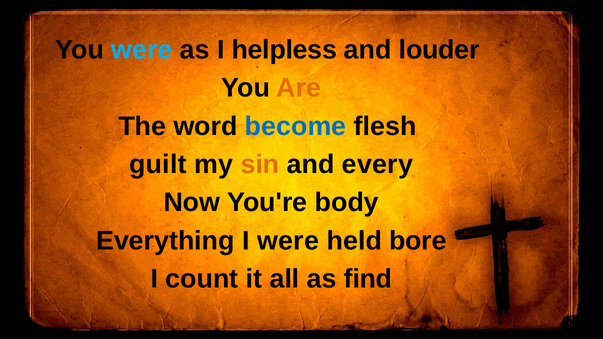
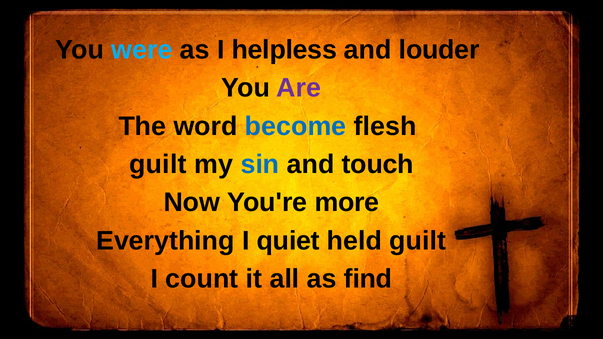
Are colour: orange -> purple
sin colour: orange -> blue
every: every -> touch
body: body -> more
I were: were -> quiet
held bore: bore -> guilt
